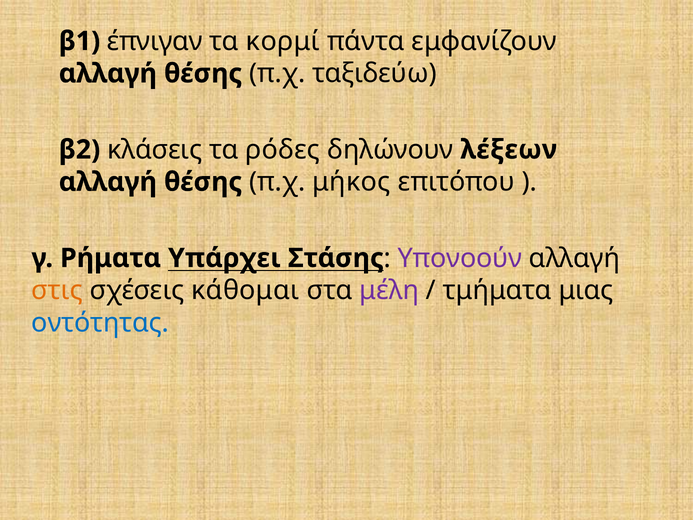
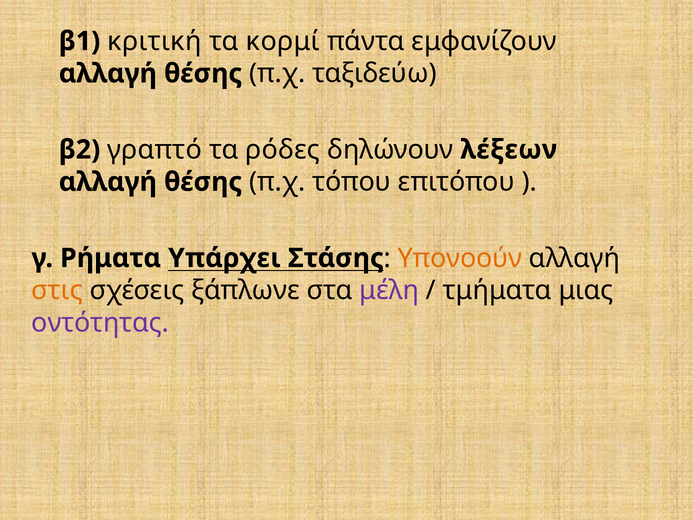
έπνιγαν: έπνιγαν -> κριτική
κλάσεις: κλάσεις -> γραπτό
μήκος: μήκος -> τόπου
Υπονοούν colour: purple -> orange
κάθομαι: κάθομαι -> ξάπλωνε
οντότητας colour: blue -> purple
